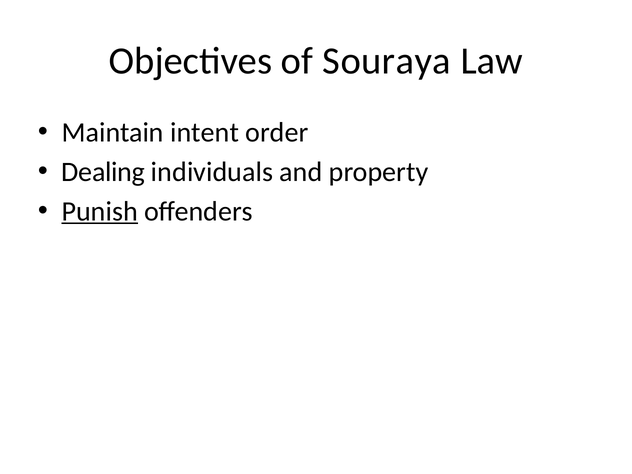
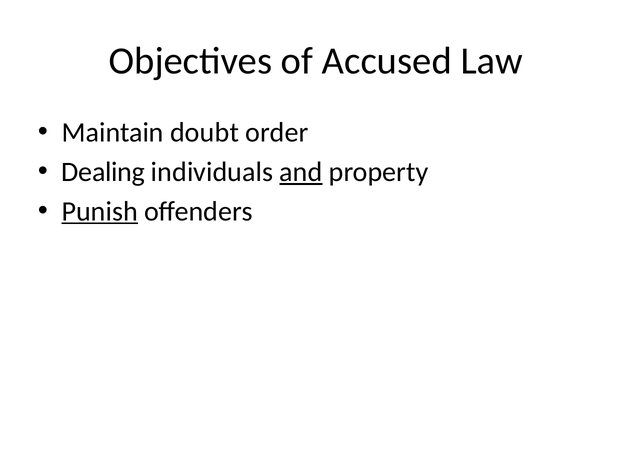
Souraya: Souraya -> Accused
intent: intent -> doubt
and underline: none -> present
